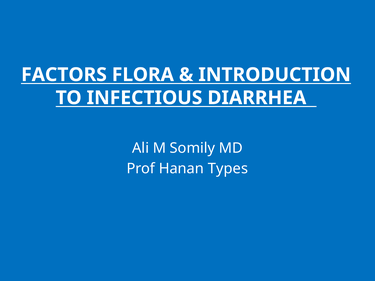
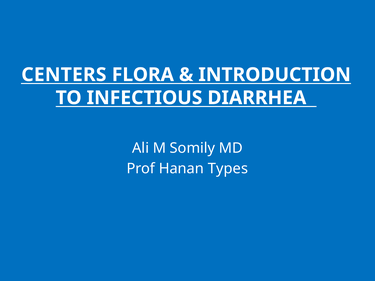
FACTORS: FACTORS -> CENTERS
